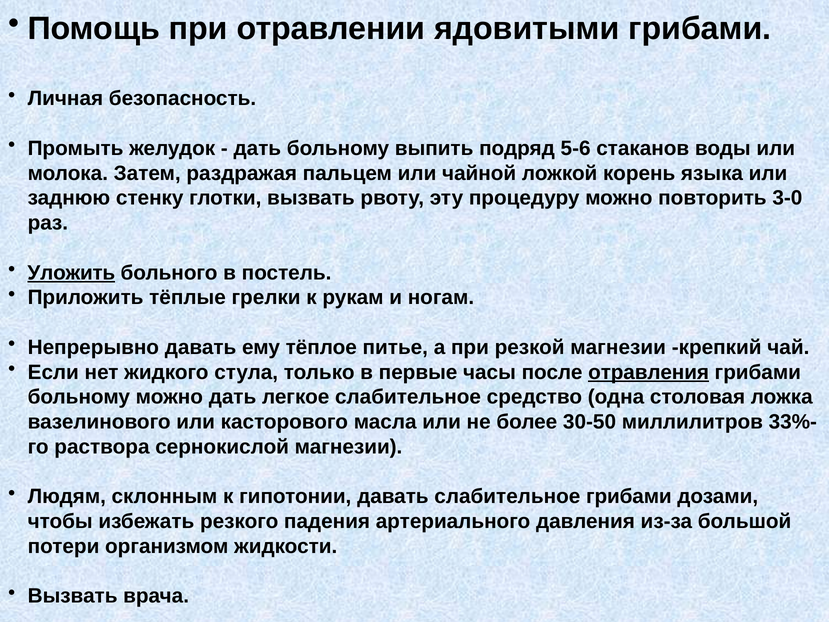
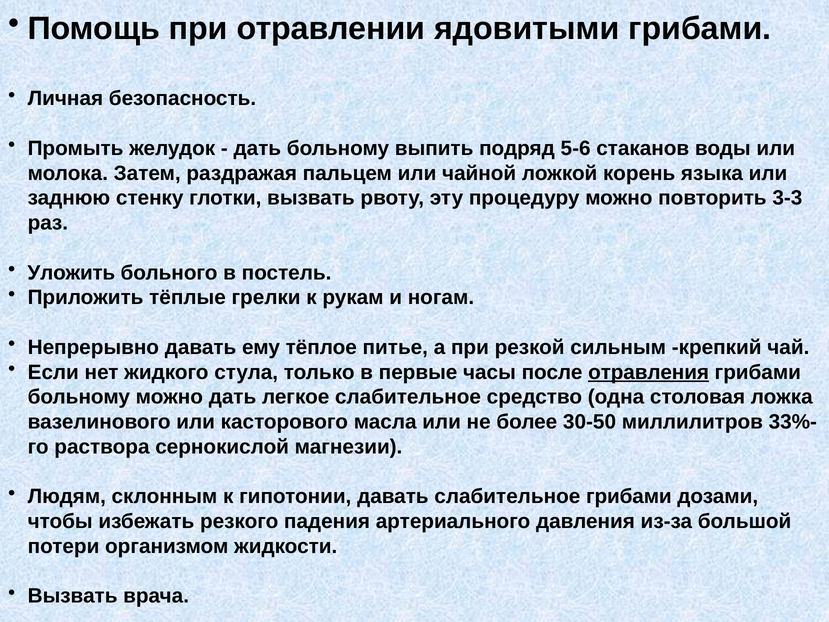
3-0: 3-0 -> 3-3
Уложить underline: present -> none
резкой магнезии: магнезии -> сильным
